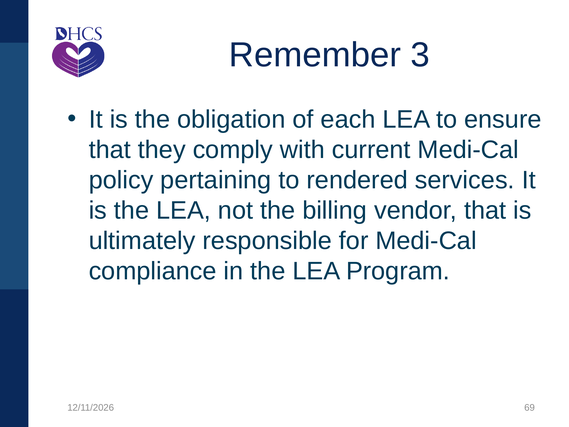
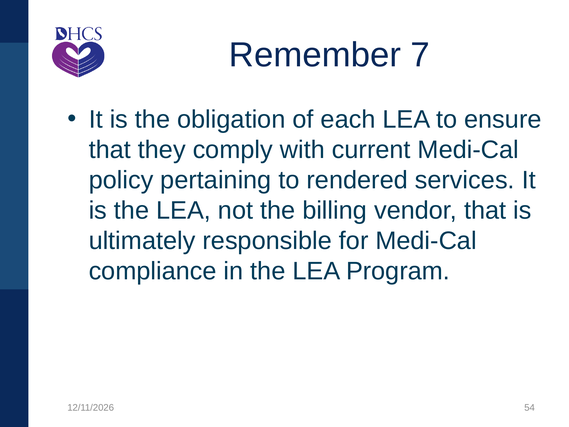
3: 3 -> 7
69: 69 -> 54
